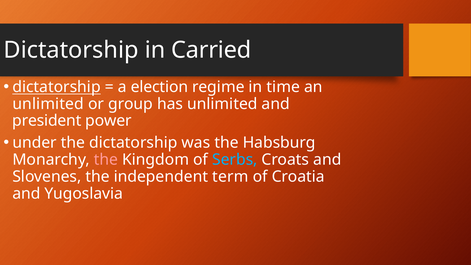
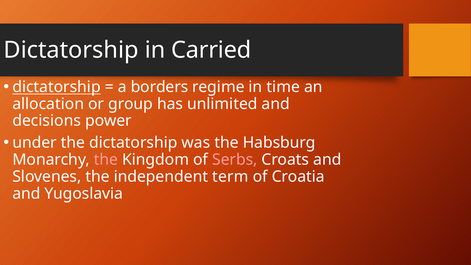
election: election -> borders
unlimited at (48, 104): unlimited -> allocation
president: president -> decisions
Serbs colour: light blue -> pink
